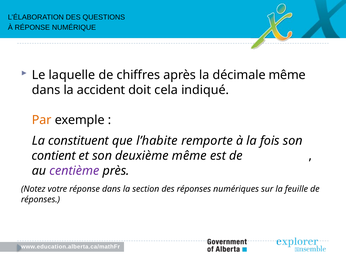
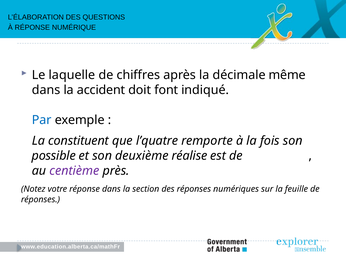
cela: cela -> font
Par colour: orange -> blue
l’habite: l’habite -> l’quatre
contient: contient -> possible
deuxième même: même -> réalise
